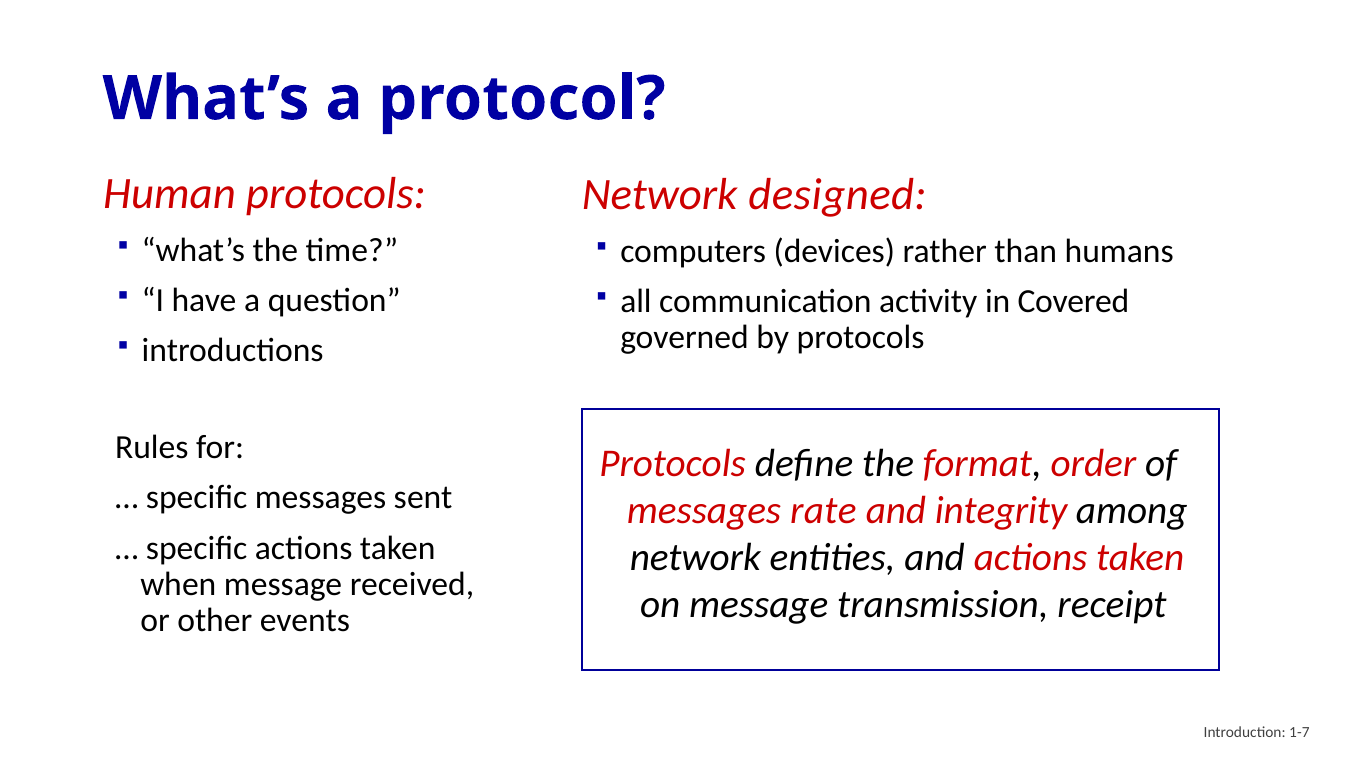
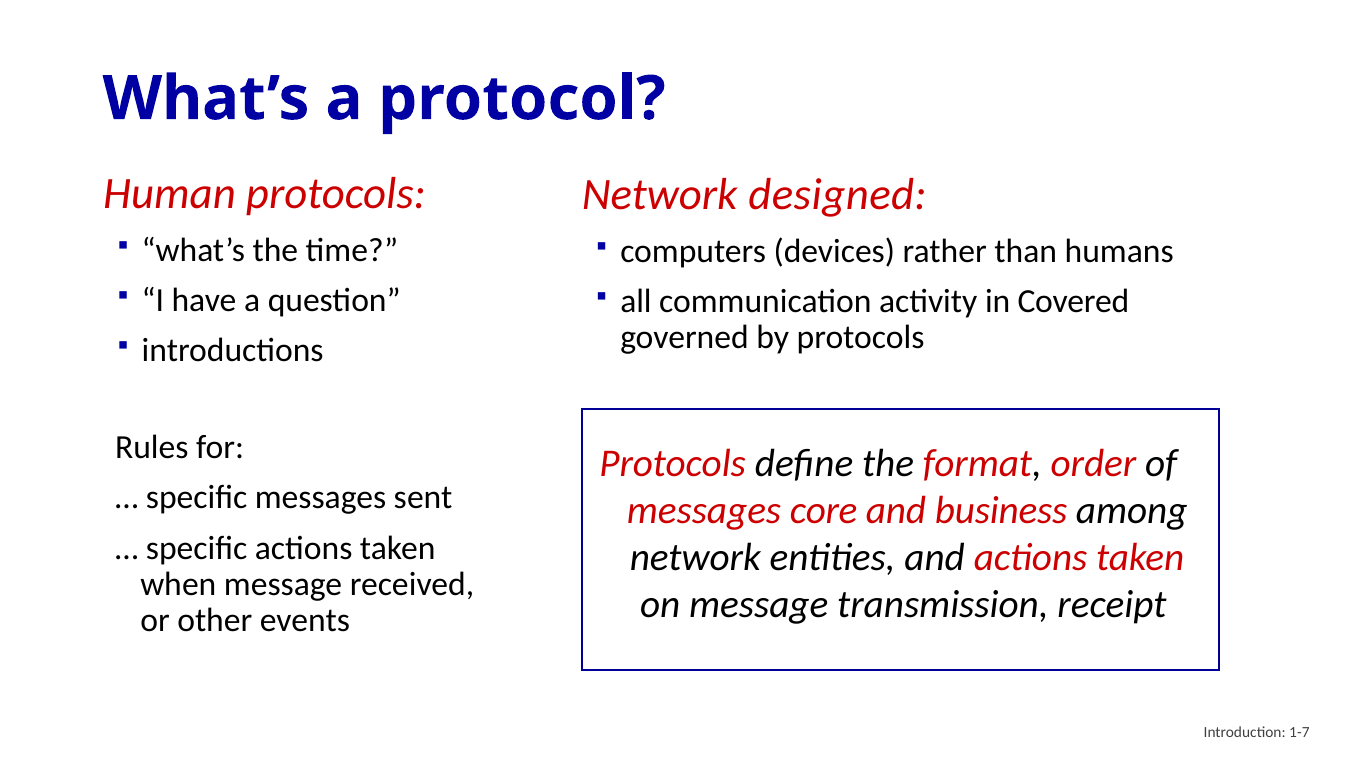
rate: rate -> core
integrity: integrity -> business
